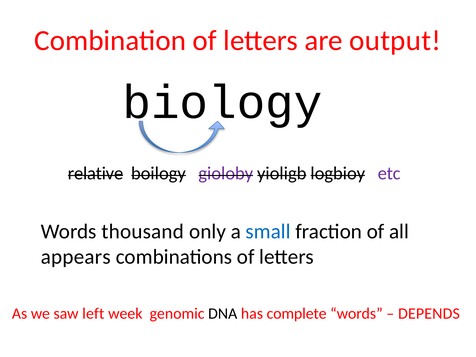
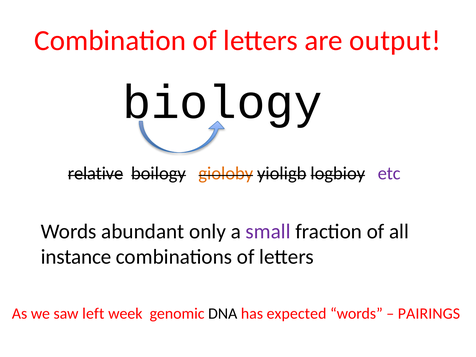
gioloby colour: purple -> orange
thousand: thousand -> abundant
small colour: blue -> purple
appears: appears -> instance
complete: complete -> expected
DEPENDS: DEPENDS -> PAIRINGS
